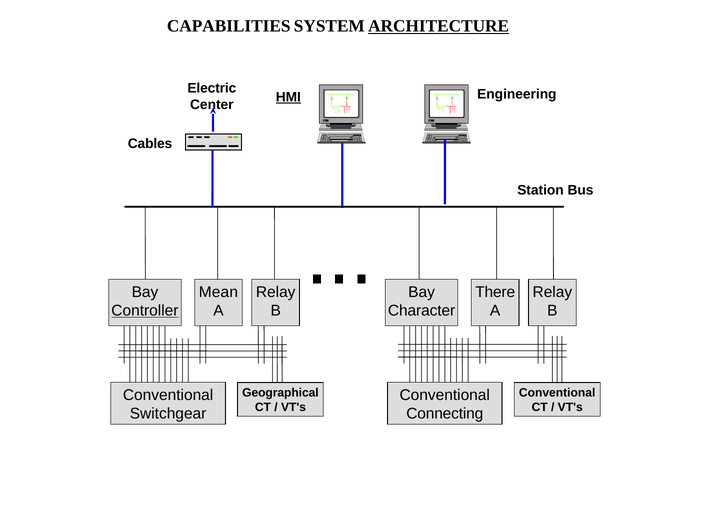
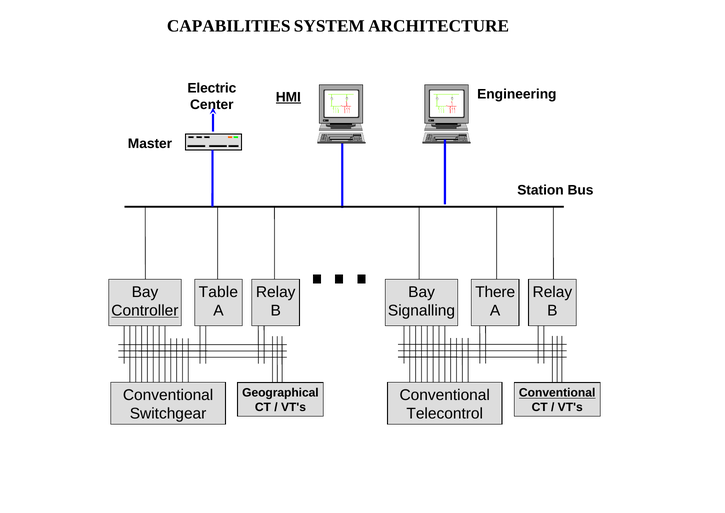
ARCHITECTURE underline: present -> none
Cables: Cables -> Master
Mean: Mean -> Table
Character: Character -> Signalling
Conventional at (557, 393) underline: none -> present
Connecting: Connecting -> Telecontrol
